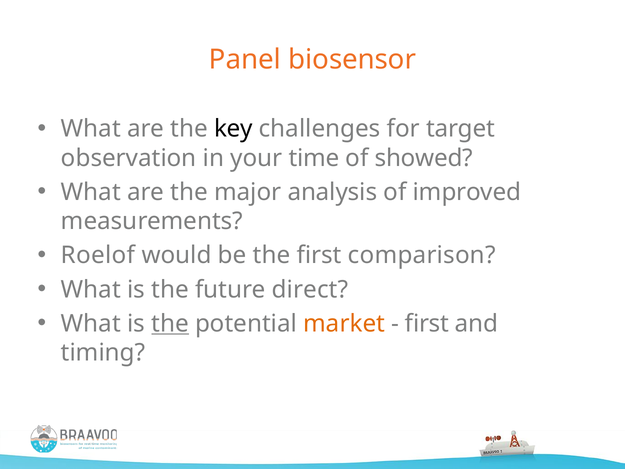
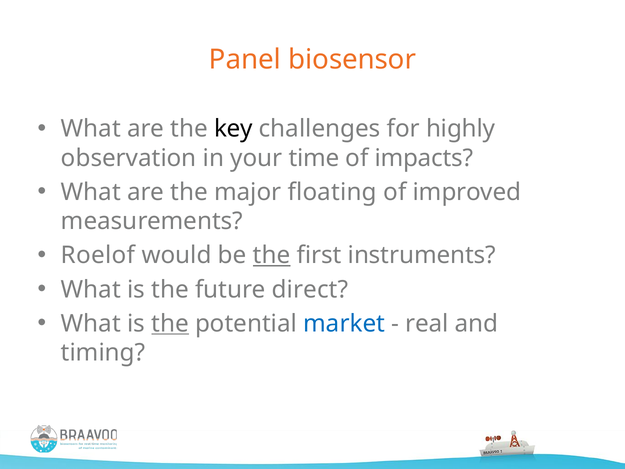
target: target -> highly
showed: showed -> impacts
analysis: analysis -> floating
the at (272, 255) underline: none -> present
comparison: comparison -> instruments
market colour: orange -> blue
first at (427, 323): first -> real
